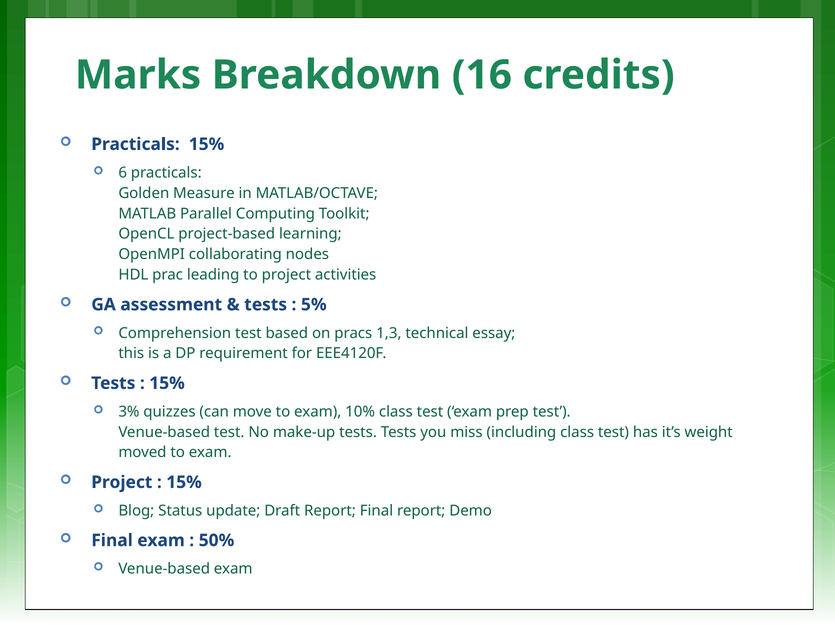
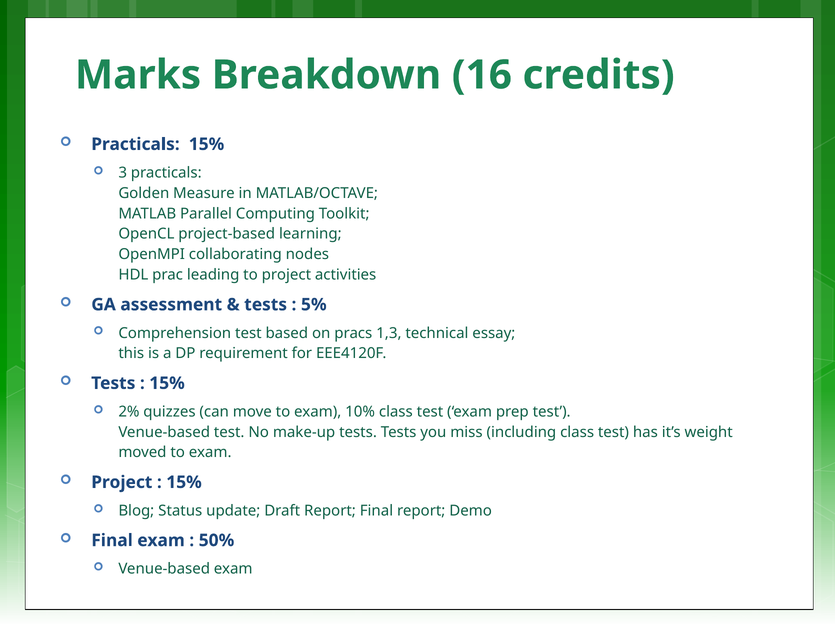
6: 6 -> 3
3%: 3% -> 2%
